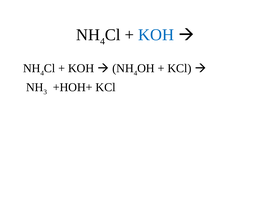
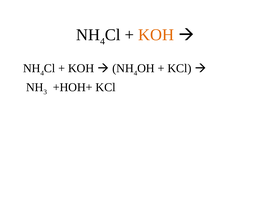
KOH at (156, 35) colour: blue -> orange
